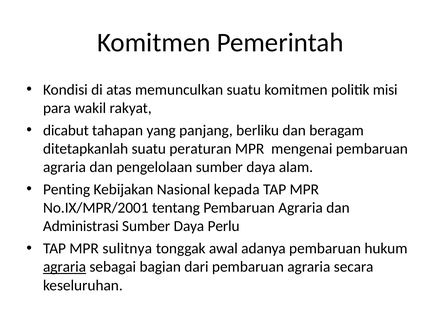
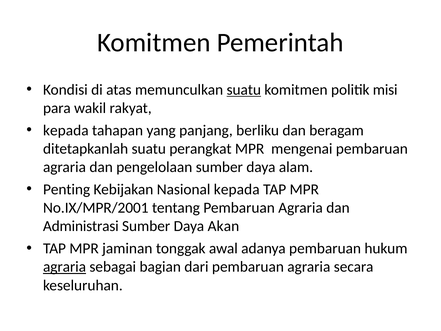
suatu at (244, 90) underline: none -> present
dicabut at (66, 130): dicabut -> kepada
peraturan: peraturan -> perangkat
Perlu: Perlu -> Akan
sulitnya: sulitnya -> jaminan
